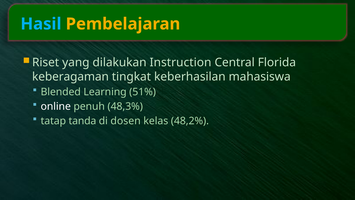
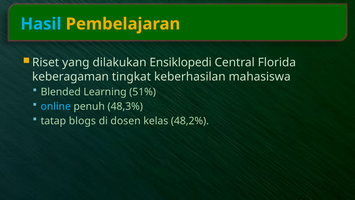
Instruction: Instruction -> Ensiklopedi
online colour: white -> light blue
tanda: tanda -> blogs
